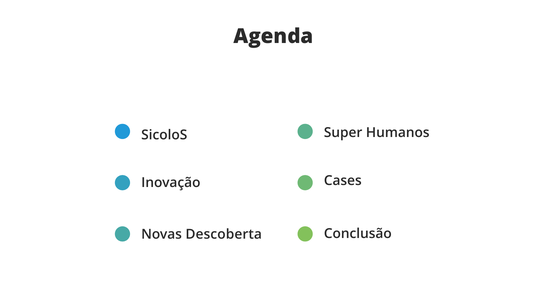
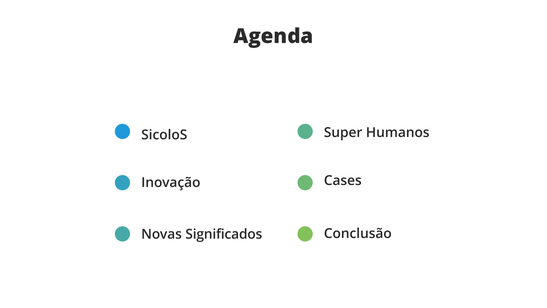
Descoberta: Descoberta -> Significados
